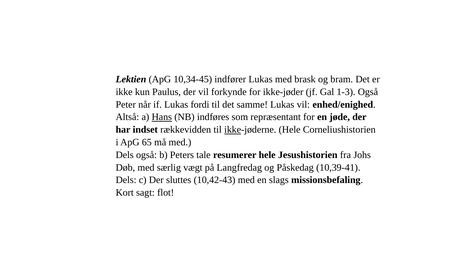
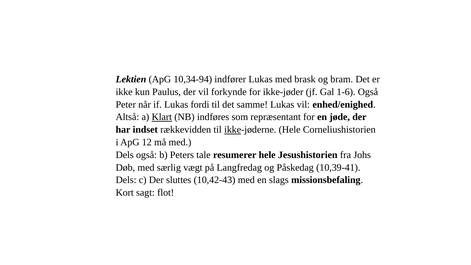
10,34-45: 10,34-45 -> 10,34-94
1-3: 1-3 -> 1-6
Hans: Hans -> Klart
65: 65 -> 12
